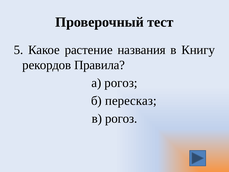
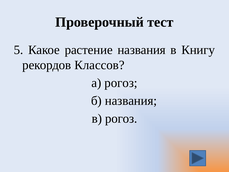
Правила: Правила -> Классов
б пересказ: пересказ -> названия
